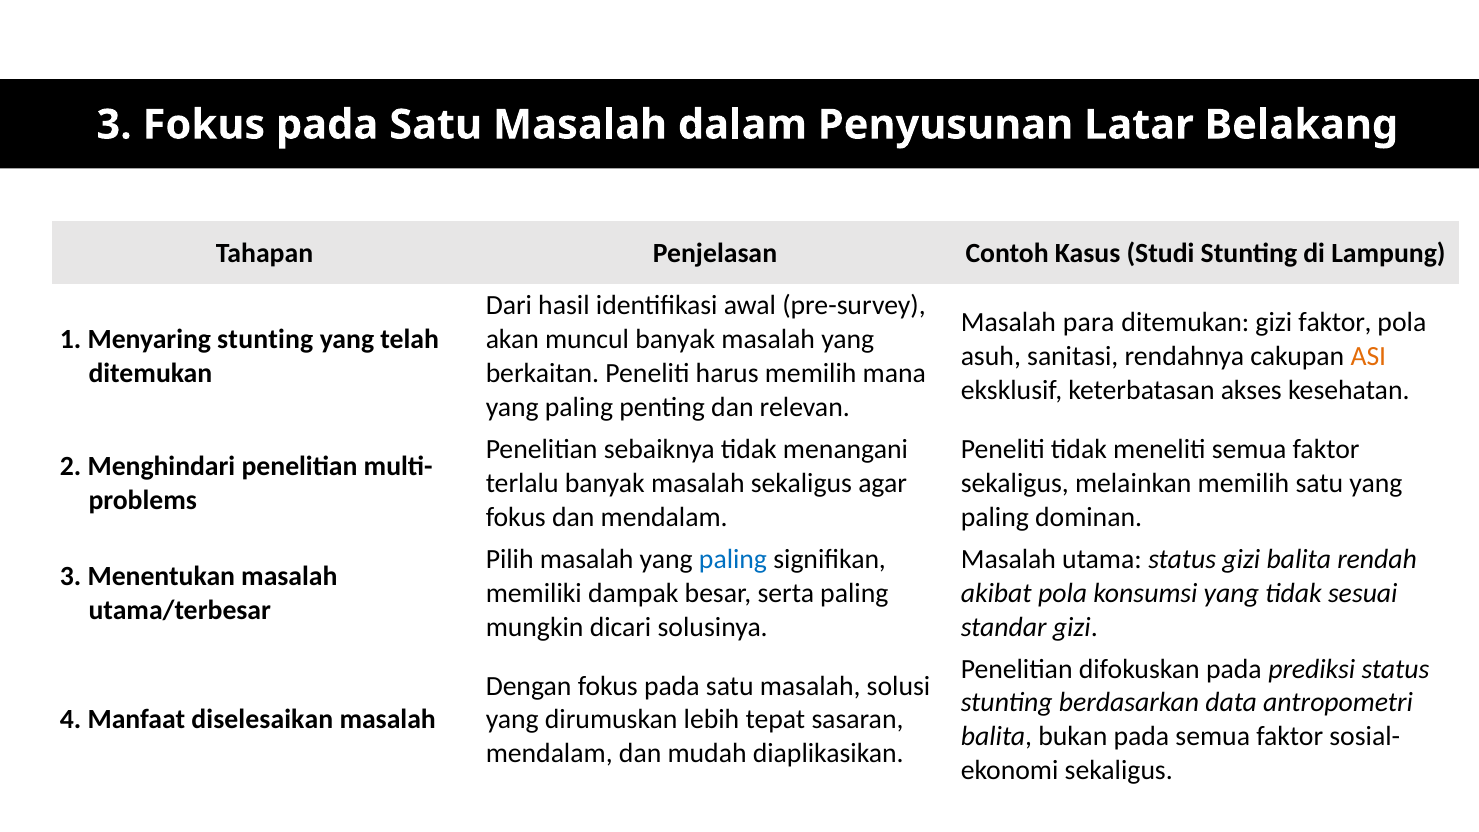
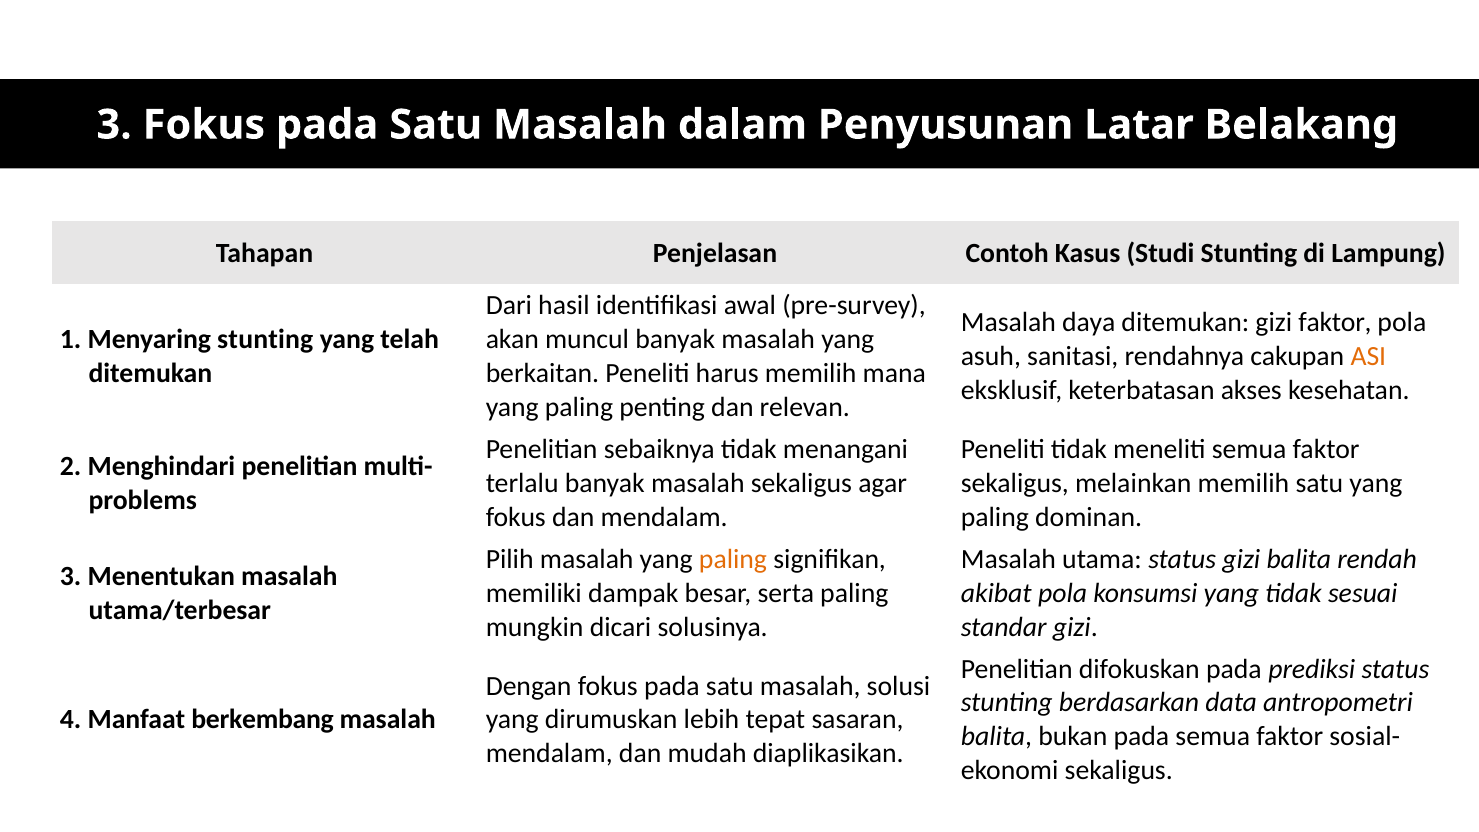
para: para -> daya
paling at (733, 559) colour: blue -> orange
diselesaikan: diselesaikan -> berkembang
